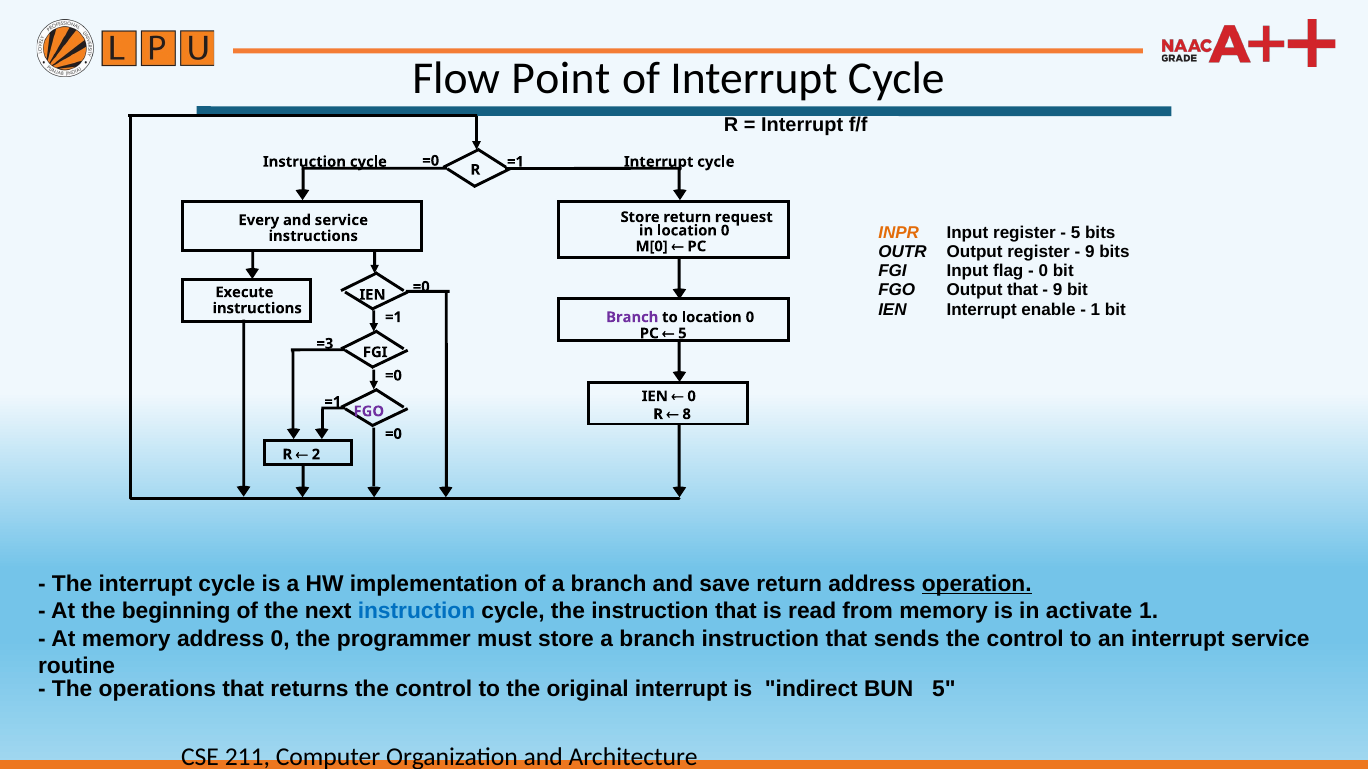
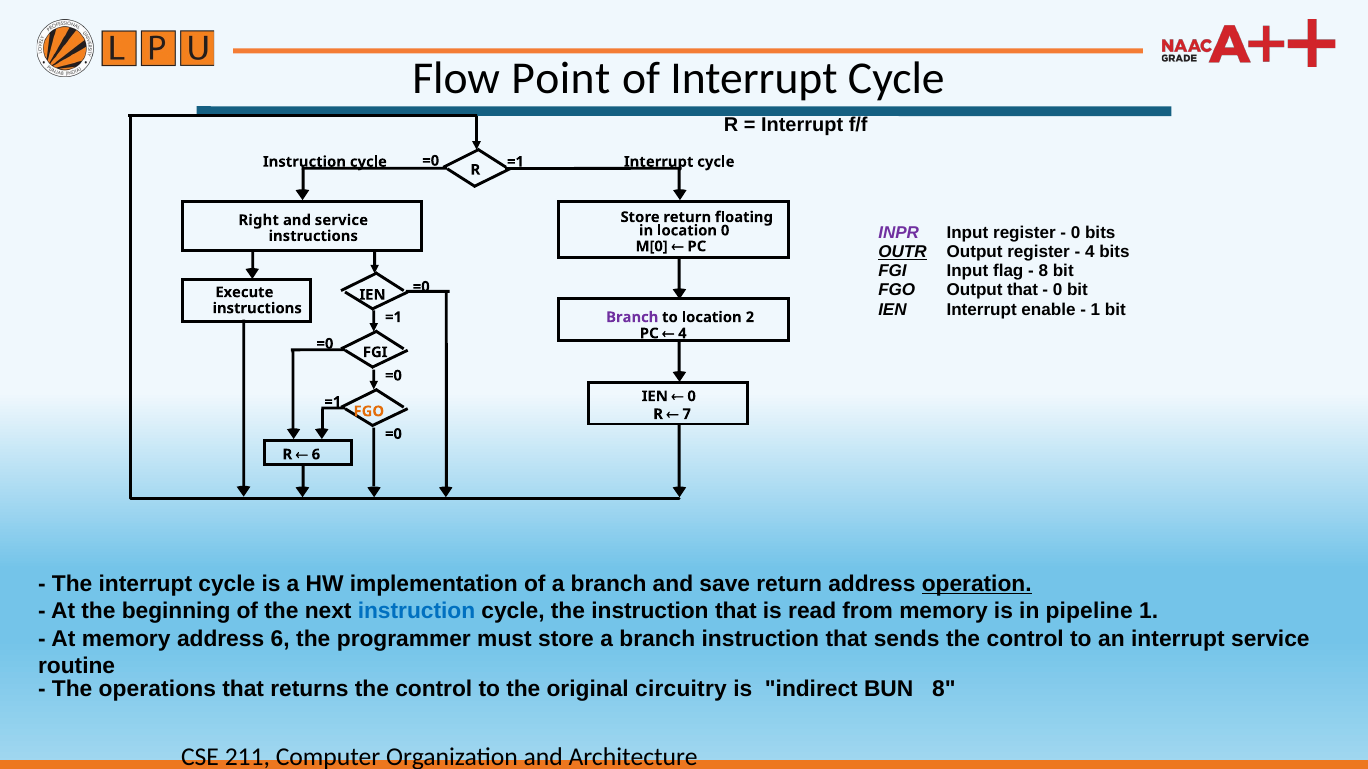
request: request -> floating
Every: Every -> Right
INPR colour: orange -> purple
5 at (1076, 233): 5 -> 0
OUTR underline: none -> present
9 at (1090, 252): 9 -> 4
0 at (1043, 271): 0 -> 8
9 at (1058, 291): 9 -> 0
to location 0: 0 -> 2
5 at (682, 334): 5 -> 4
=3 at (325, 344): =3 -> =0
FGO at (369, 412) colour: purple -> orange
8: 8 -> 7
2 at (316, 455): 2 -> 6
activate: activate -> pipeline
address 0: 0 -> 6
original interrupt: interrupt -> circuitry
BUN 5: 5 -> 8
